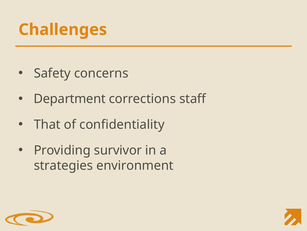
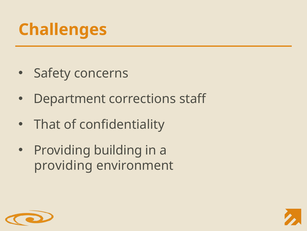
survivor: survivor -> building
strategies at (63, 165): strategies -> providing
